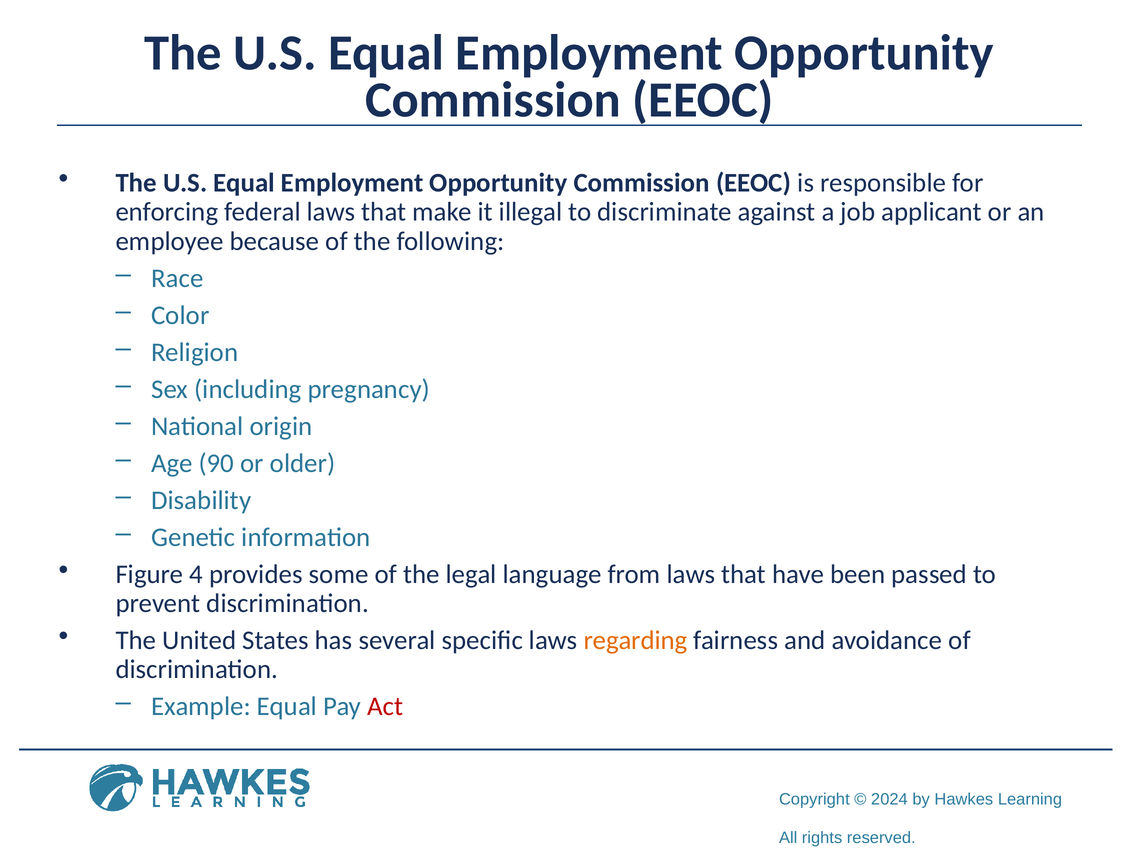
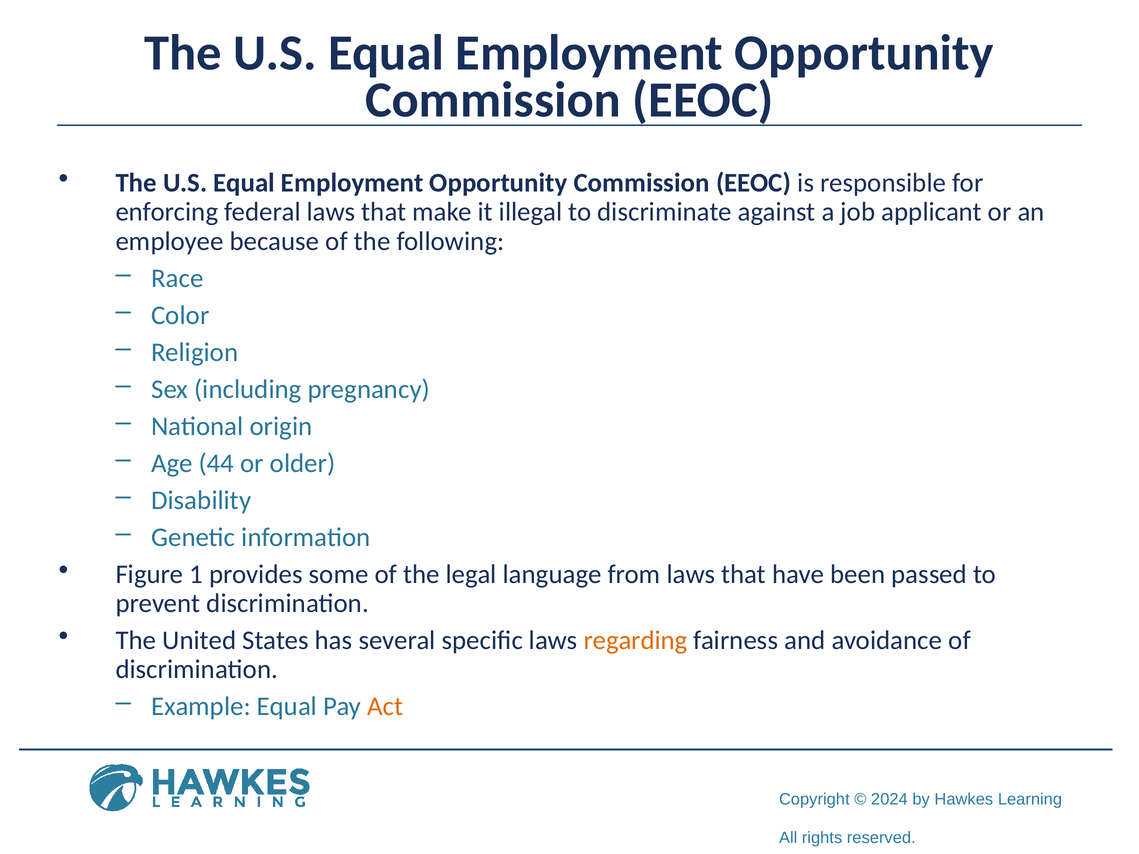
90: 90 -> 44
4: 4 -> 1
Act colour: red -> orange
